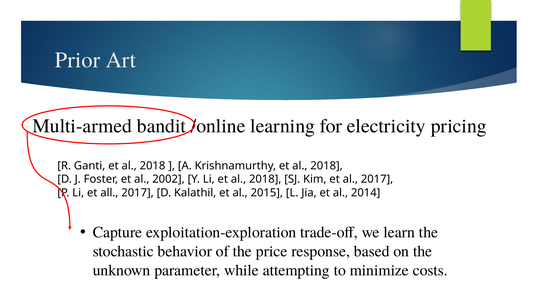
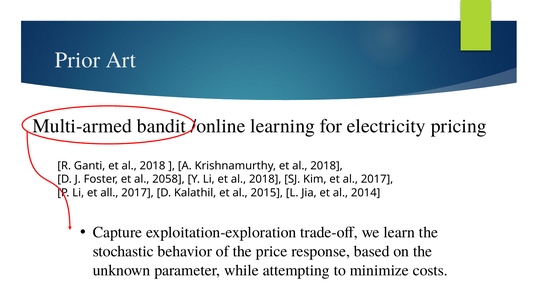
2002: 2002 -> 2058
